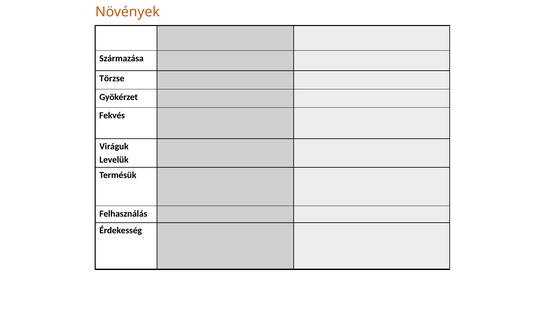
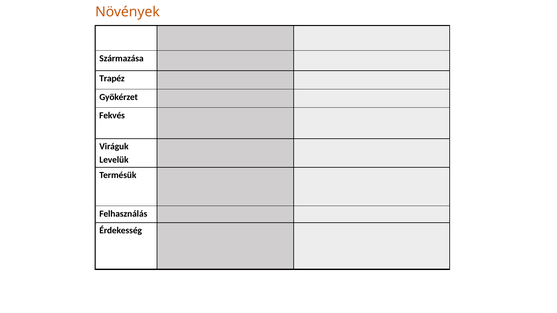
Törzse: Törzse -> Trapéz
